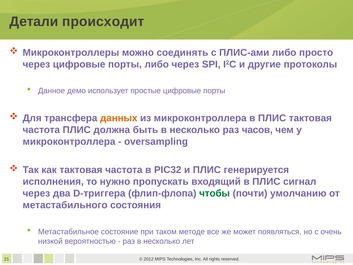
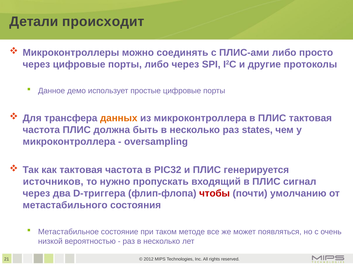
часов: часов -> states
исполнения: исполнения -> источников
чтобы colour: green -> red
